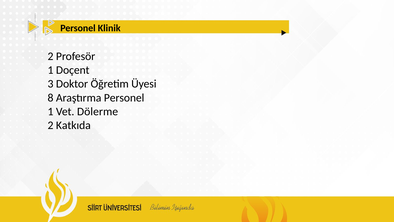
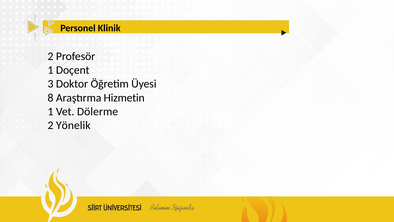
Araştırma Personel: Personel -> Hizmetin
Katkıda: Katkıda -> Yönelik
